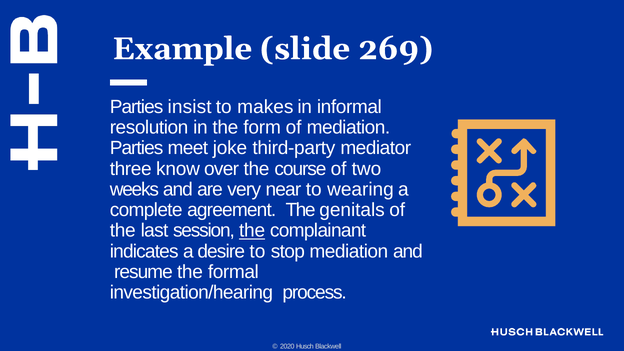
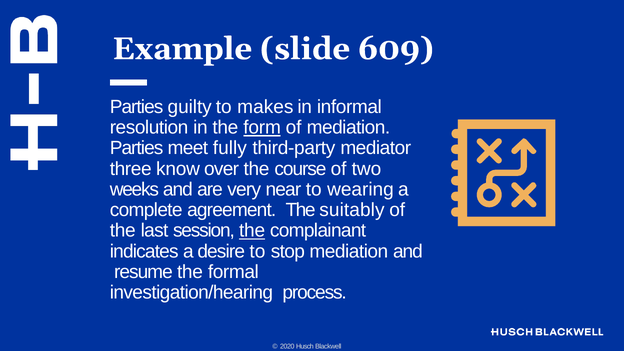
269: 269 -> 609
insist: insist -> guilty
form underline: none -> present
joke: joke -> fully
genitals: genitals -> suitably
